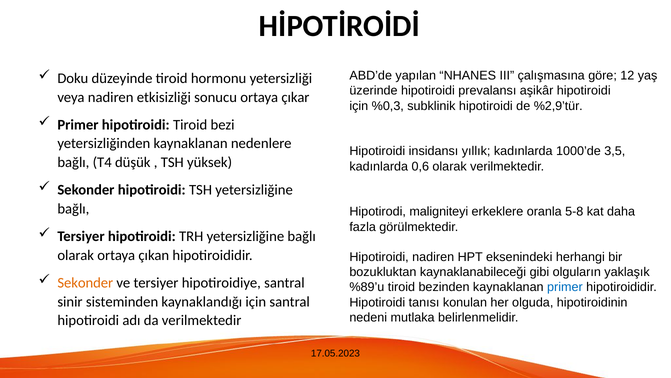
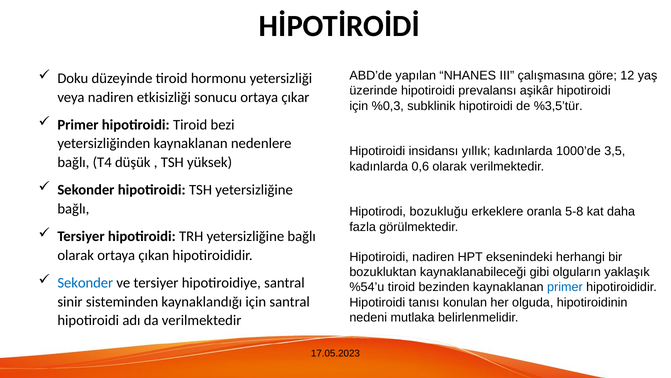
%2,9’tür: %2,9’tür -> %3,5’tür
maligniteyi: maligniteyi -> bozukluğu
Sekonder at (85, 282) colour: orange -> blue
%89’u: %89’u -> %54’u
